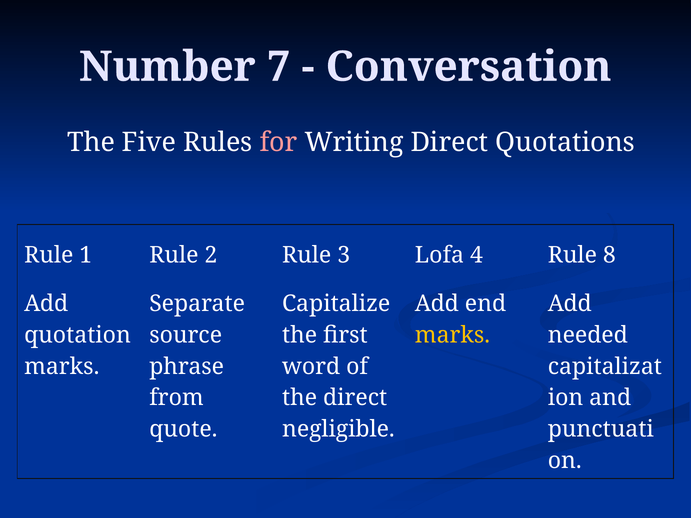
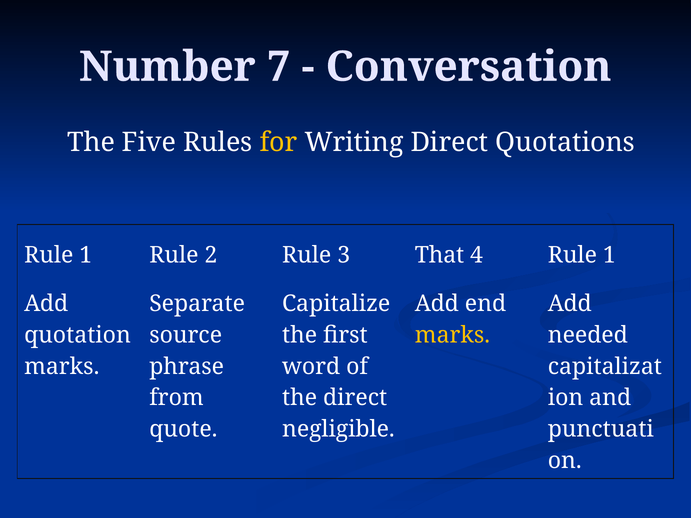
for colour: pink -> yellow
Lofa: Lofa -> That
4 Rule 8: 8 -> 1
